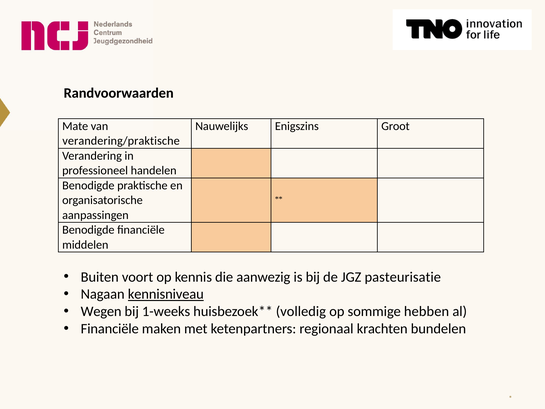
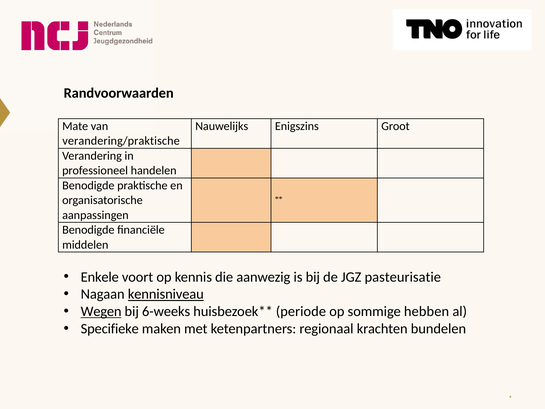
Buiten: Buiten -> Enkele
Wegen underline: none -> present
1-weeks: 1-weeks -> 6-weeks
volledig: volledig -> periode
Financiële at (110, 329): Financiële -> Specifieke
